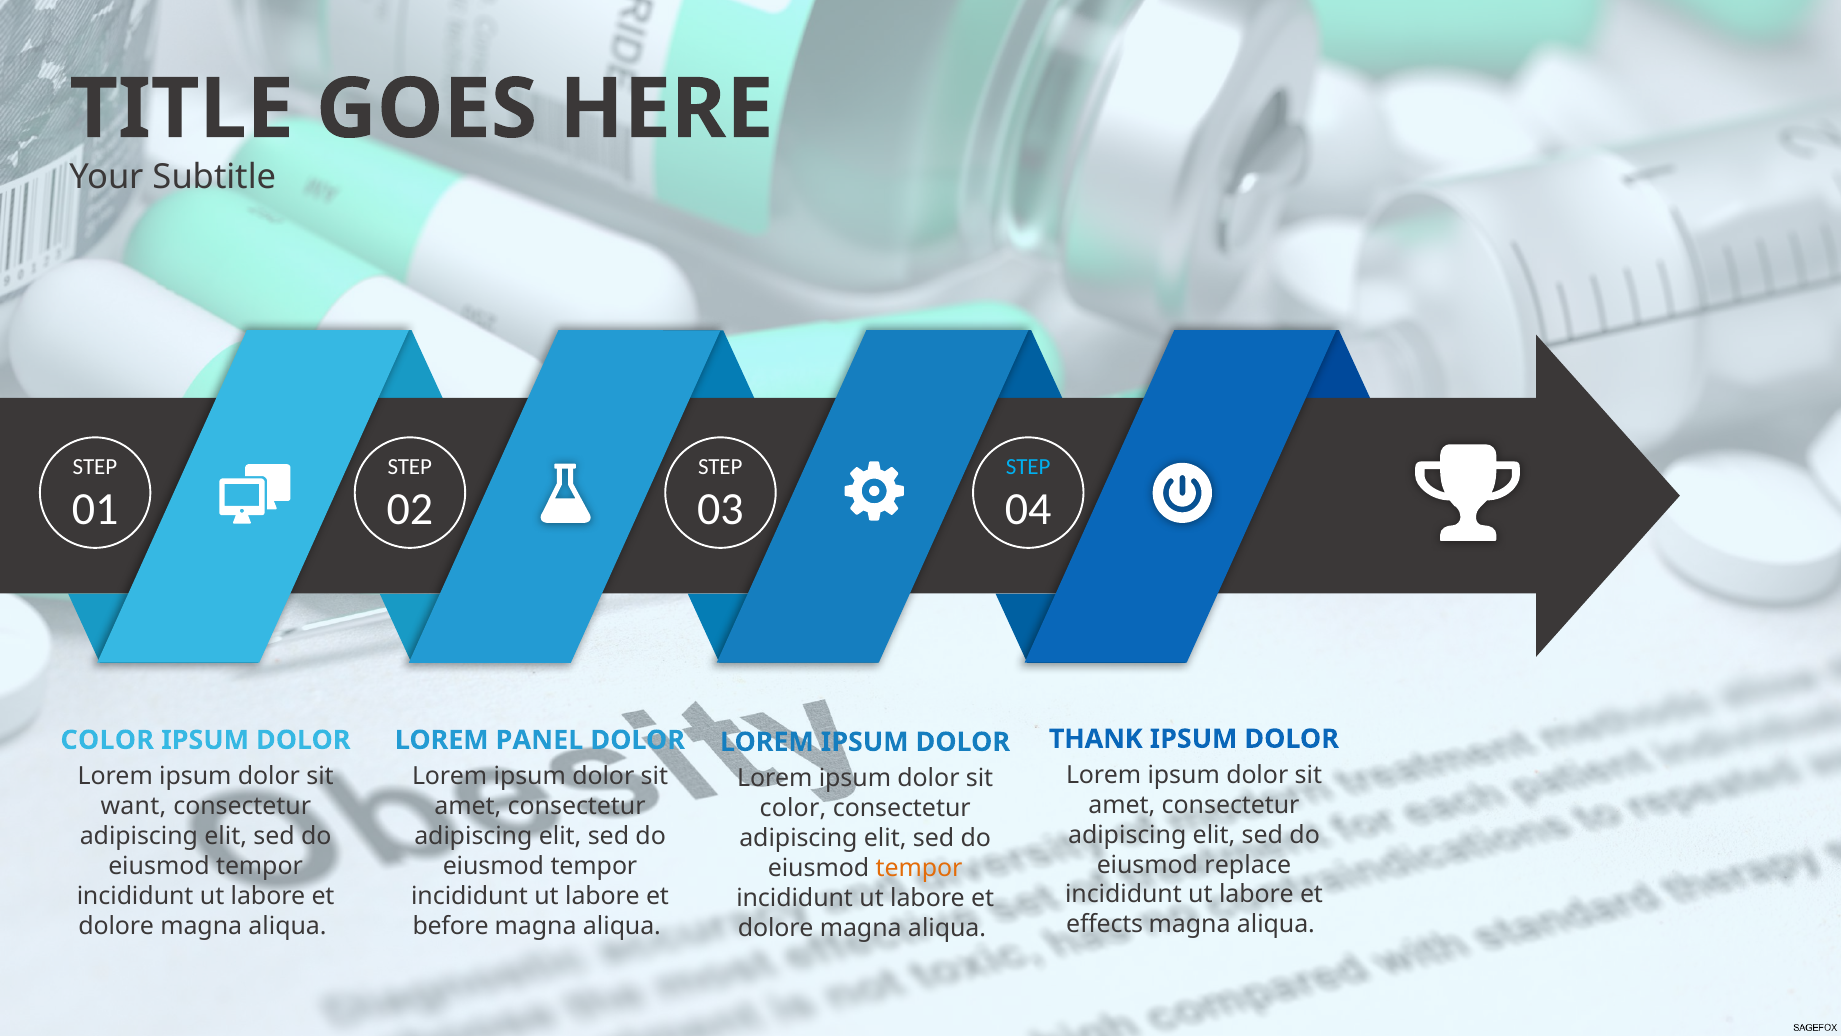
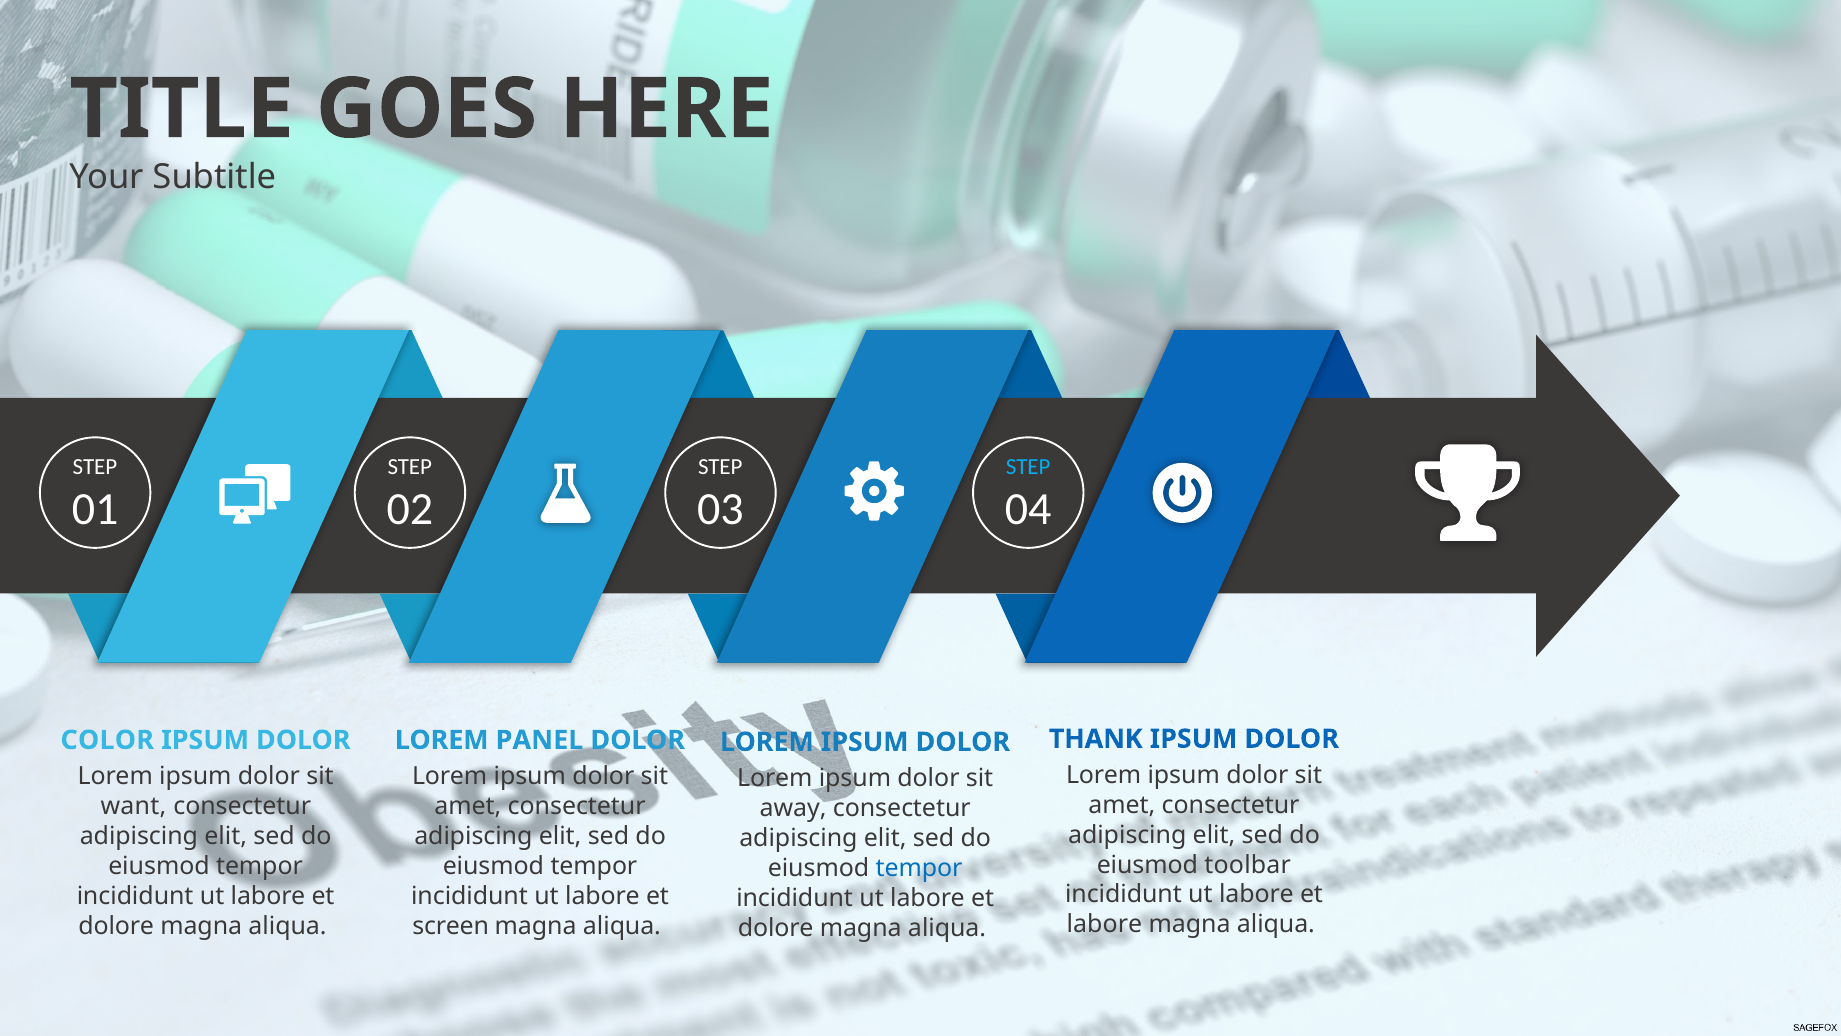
color at (793, 808): color -> away
replace: replace -> toolbar
tempor at (919, 868) colour: orange -> blue
effects at (1105, 924): effects -> labore
before: before -> screen
